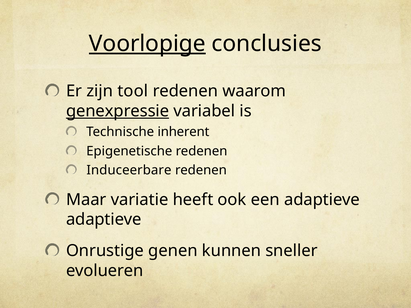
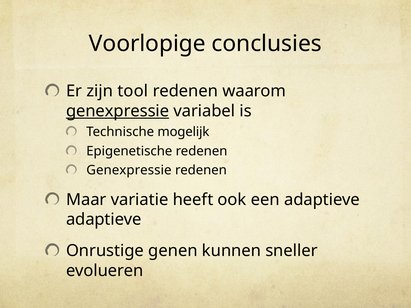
Voorlopige underline: present -> none
inherent: inherent -> mogelijk
Induceerbare at (129, 170): Induceerbare -> Genexpressie
